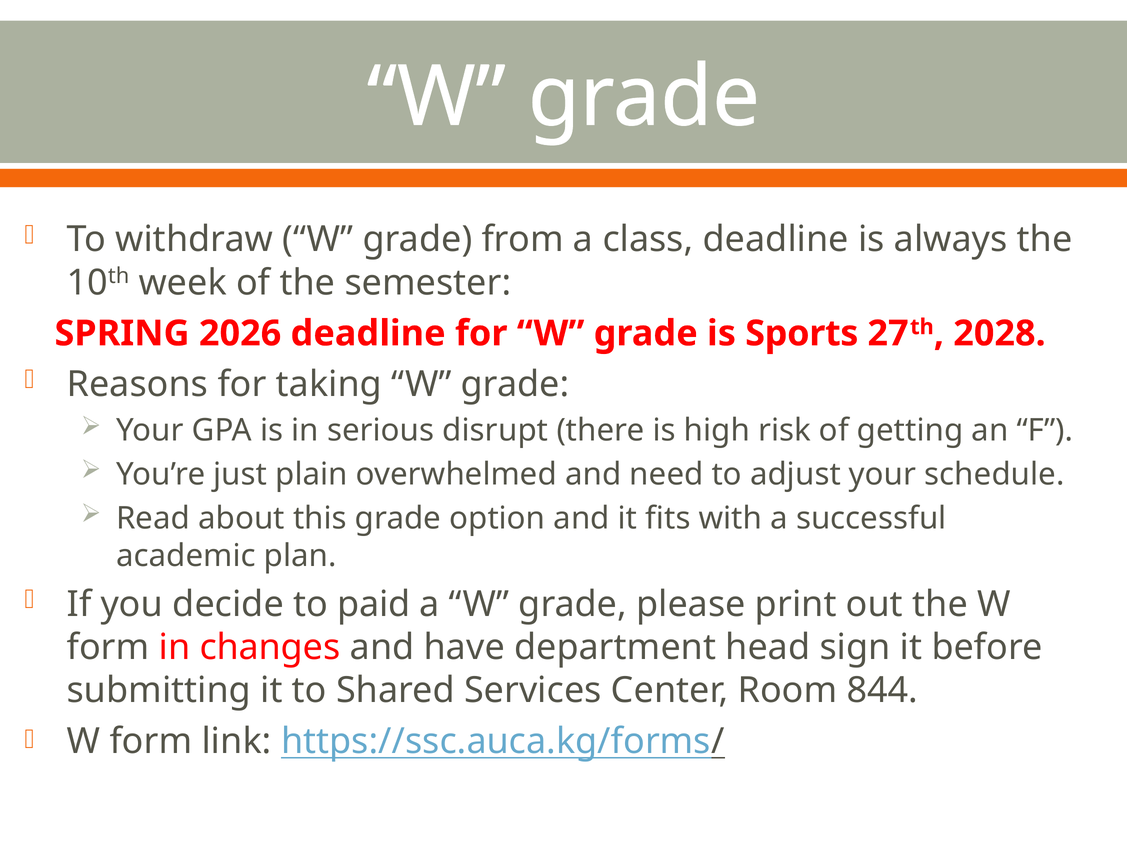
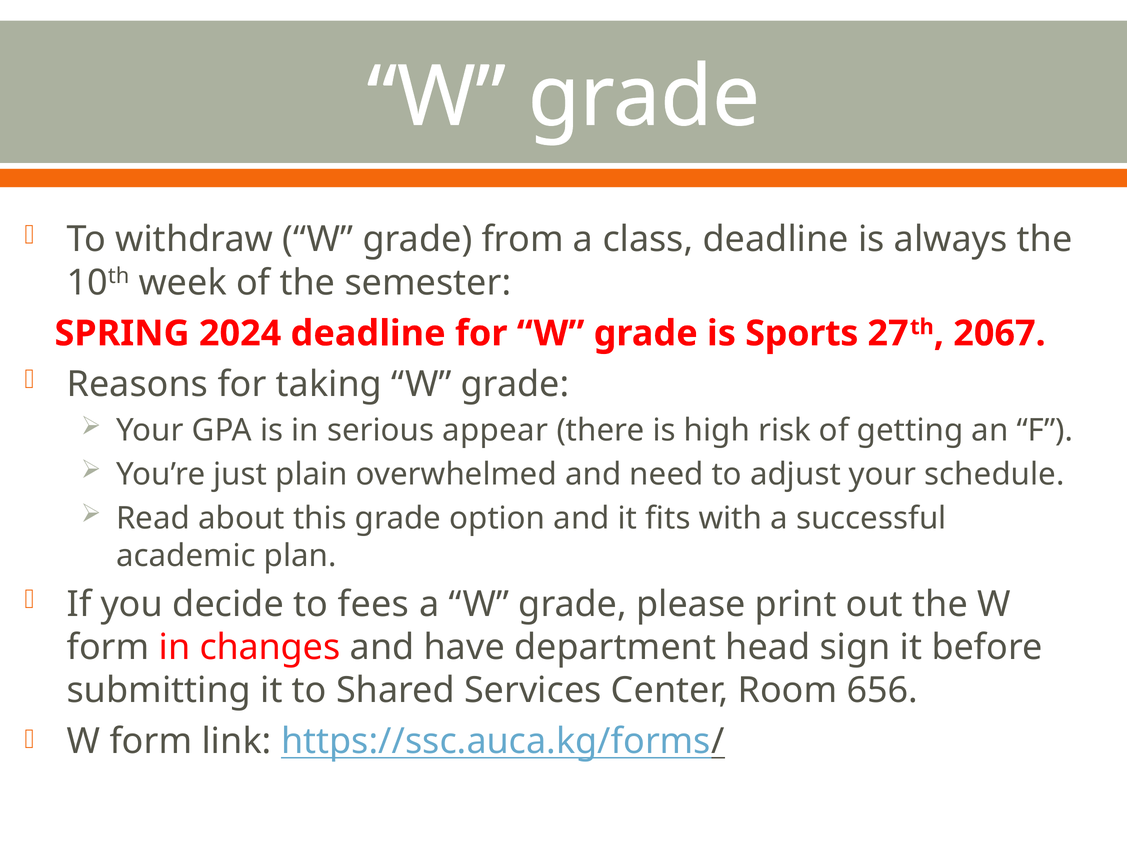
2026: 2026 -> 2024
2028: 2028 -> 2067
disrupt: disrupt -> appear
paid: paid -> fees
844: 844 -> 656
